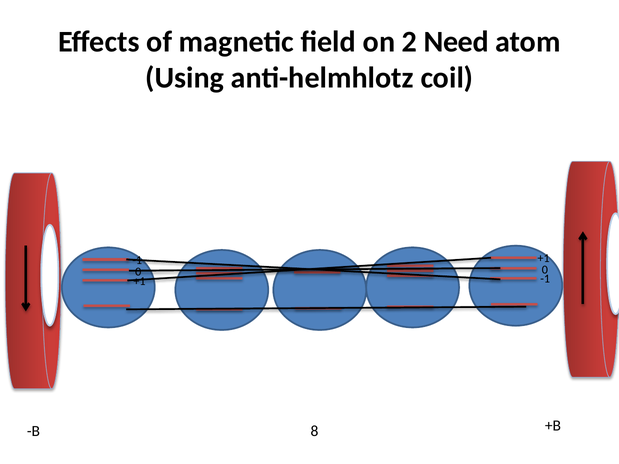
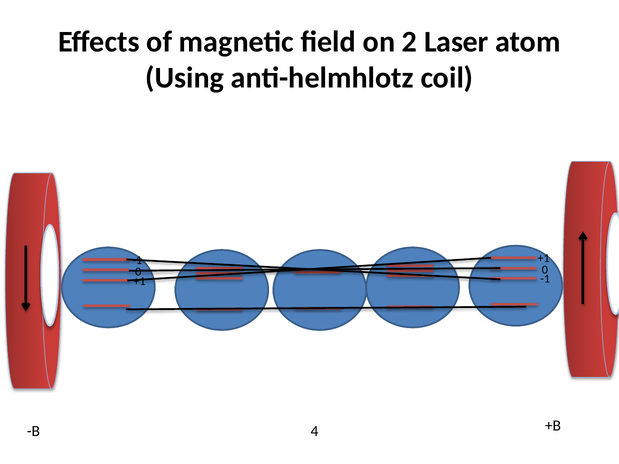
Need: Need -> Laser
8: 8 -> 4
